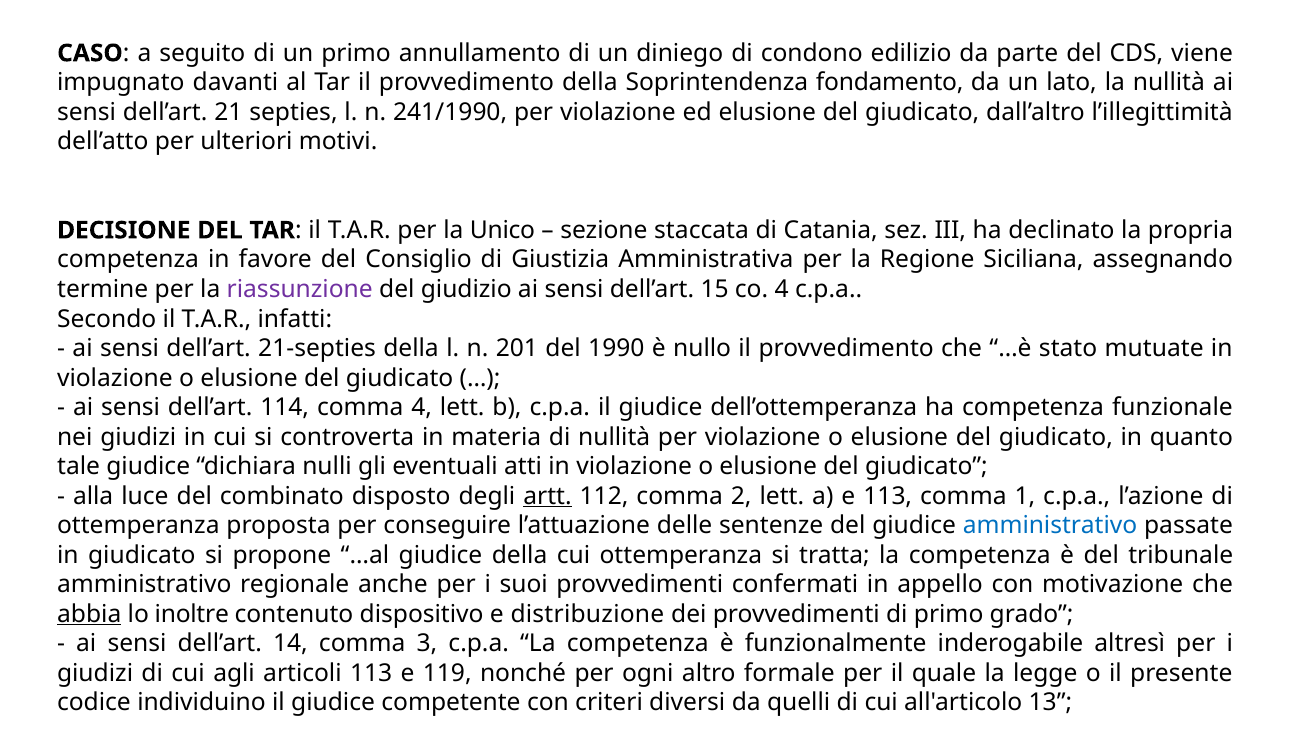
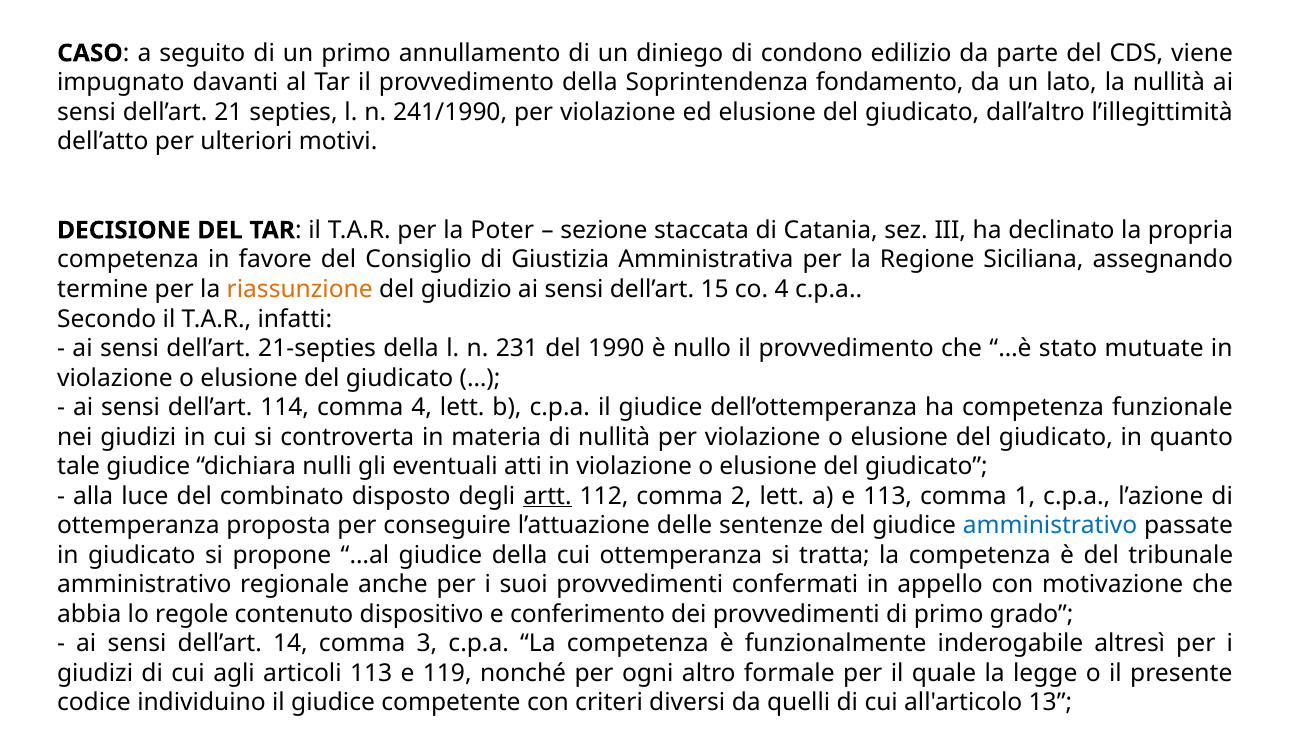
Unico: Unico -> Poter
riassunzione colour: purple -> orange
201: 201 -> 231
abbia underline: present -> none
inoltre: inoltre -> regole
distribuzione: distribuzione -> conferimento
